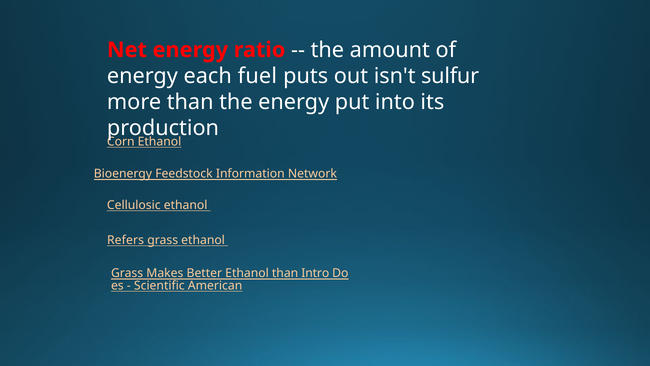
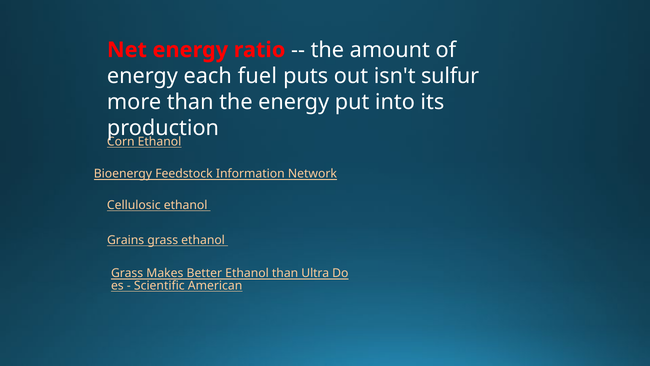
Refers: Refers -> Grains
Intro: Intro -> Ultra
